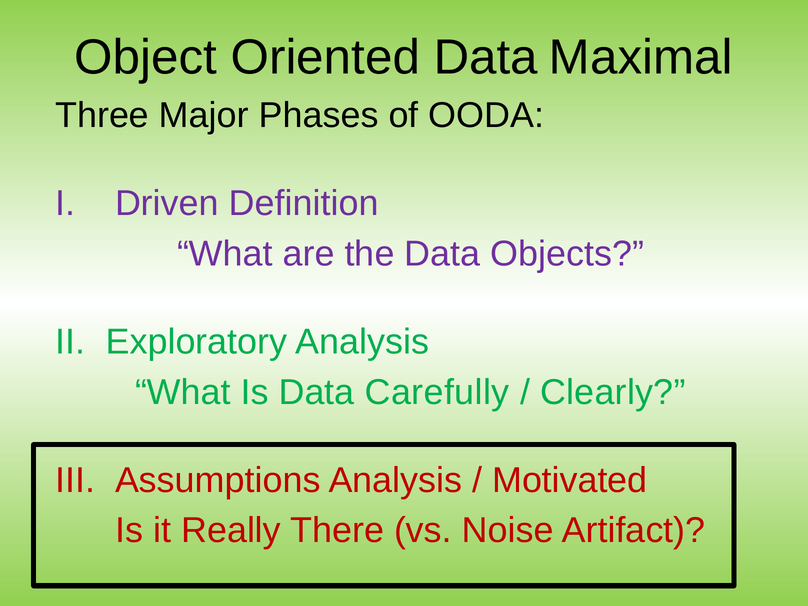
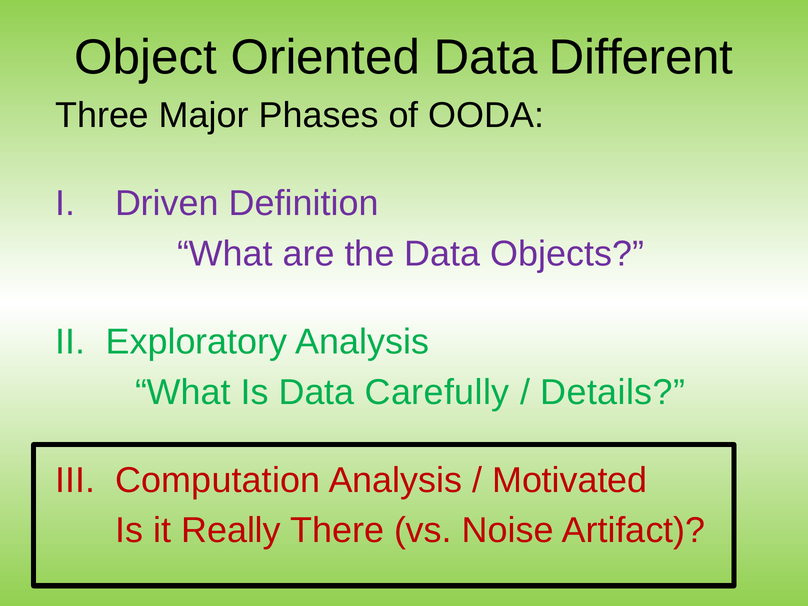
Maximal: Maximal -> Different
Clearly: Clearly -> Details
Assumptions: Assumptions -> Computation
